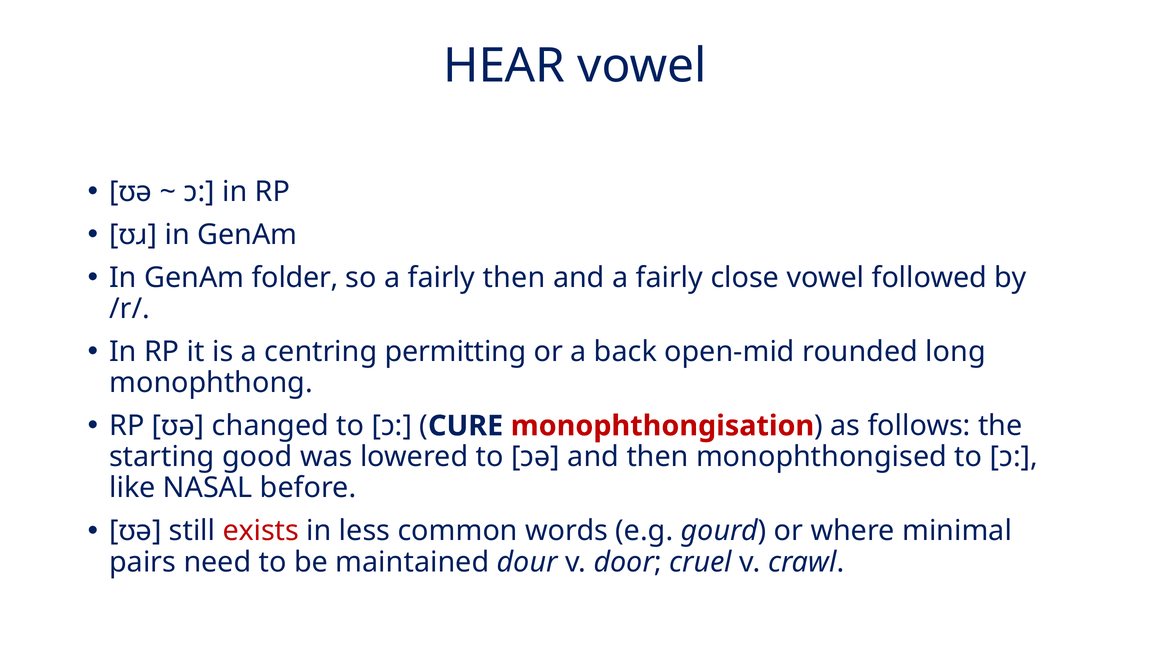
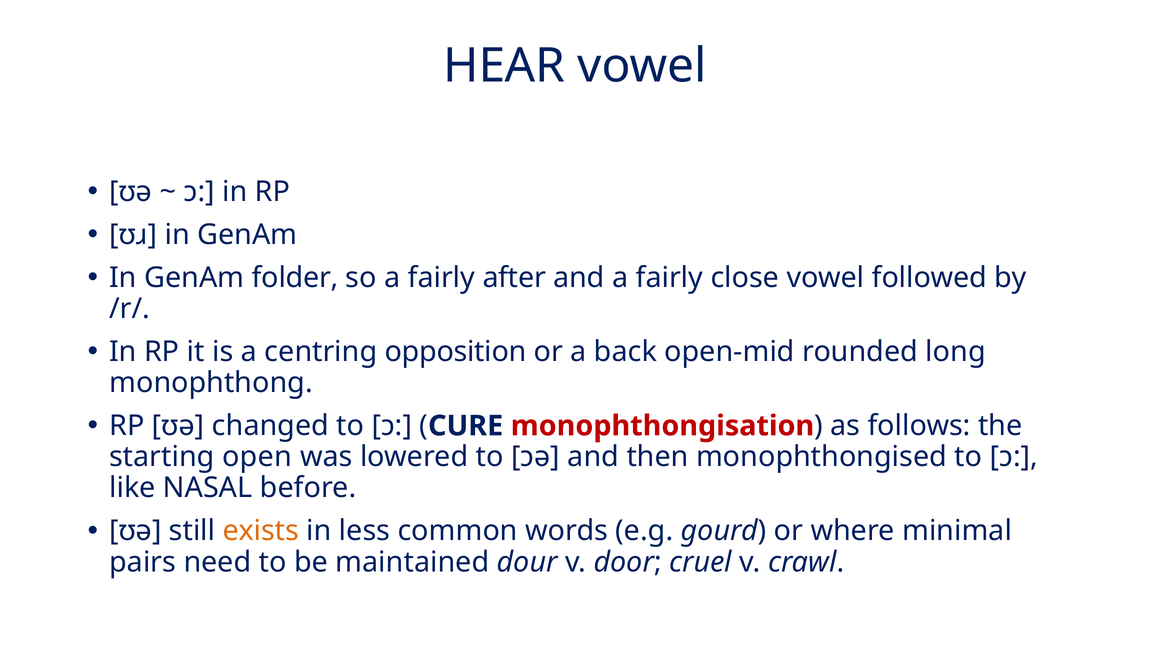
fairly then: then -> after
permitting: permitting -> opposition
good: good -> open
exists colour: red -> orange
